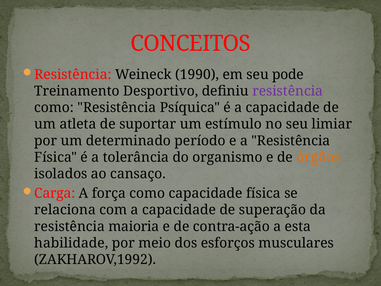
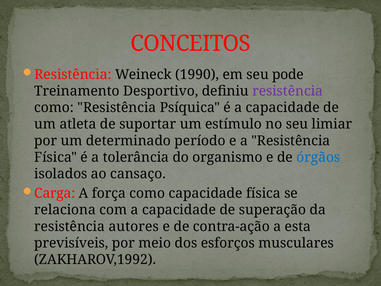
órgãos colour: orange -> blue
maioria: maioria -> autores
habilidade: habilidade -> previsíveis
